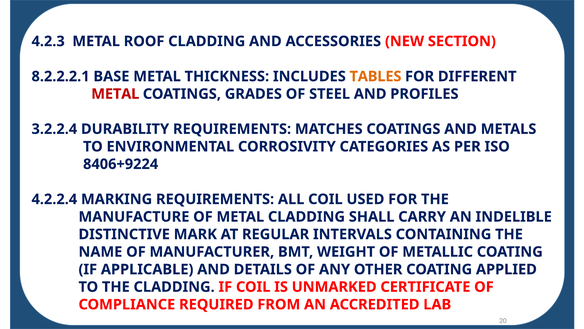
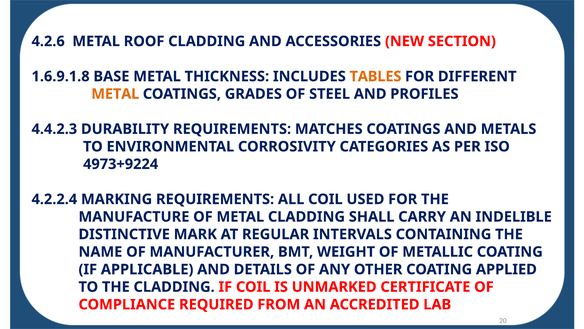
4.2.3: 4.2.3 -> 4.2.6
8.2.2.2.1: 8.2.2.2.1 -> 1.6.9.1.8
METAL at (115, 94) colour: red -> orange
3.2.2.4: 3.2.2.4 -> 4.4.2.3
8406+9224: 8406+9224 -> 4973+9224
